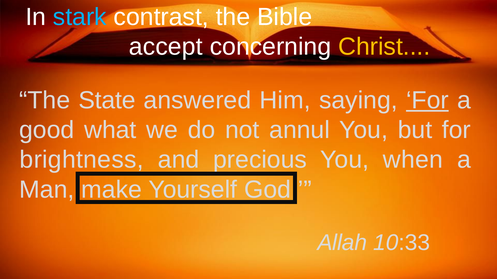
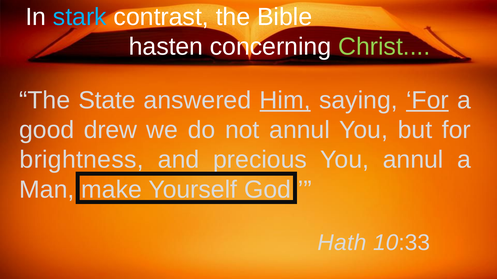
accept: accept -> hasten
Christ colour: yellow -> light green
Him underline: none -> present
what: what -> drew
You when: when -> annul
Allah: Allah -> Hath
